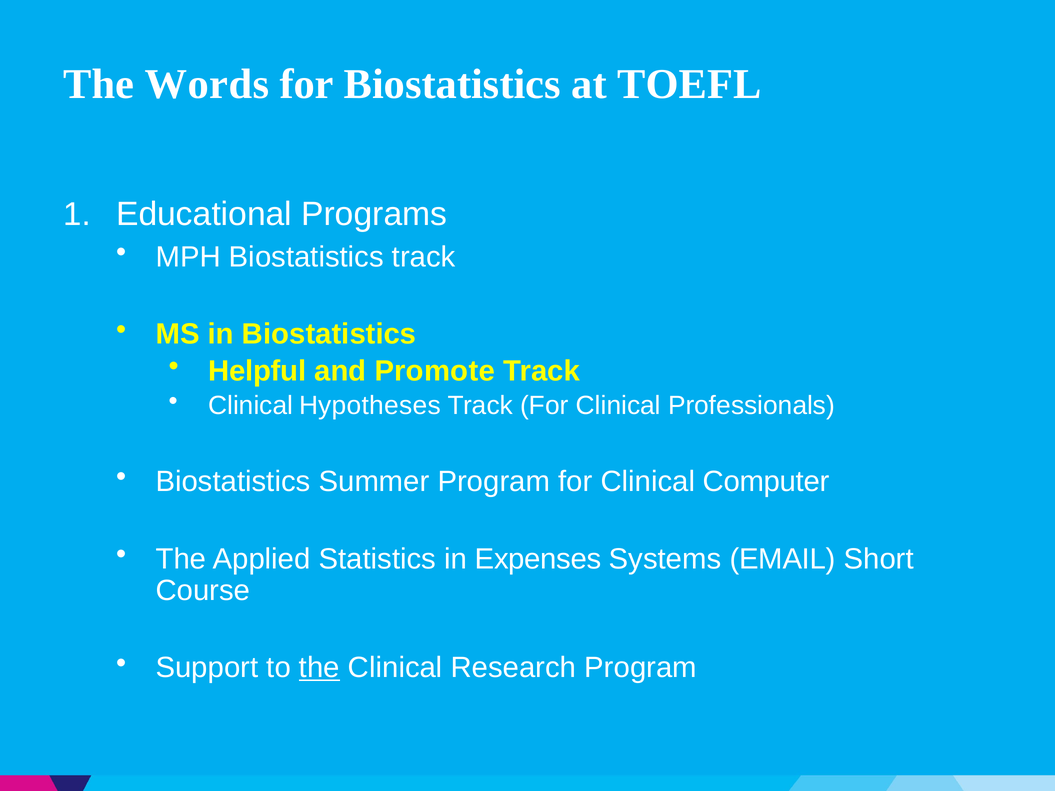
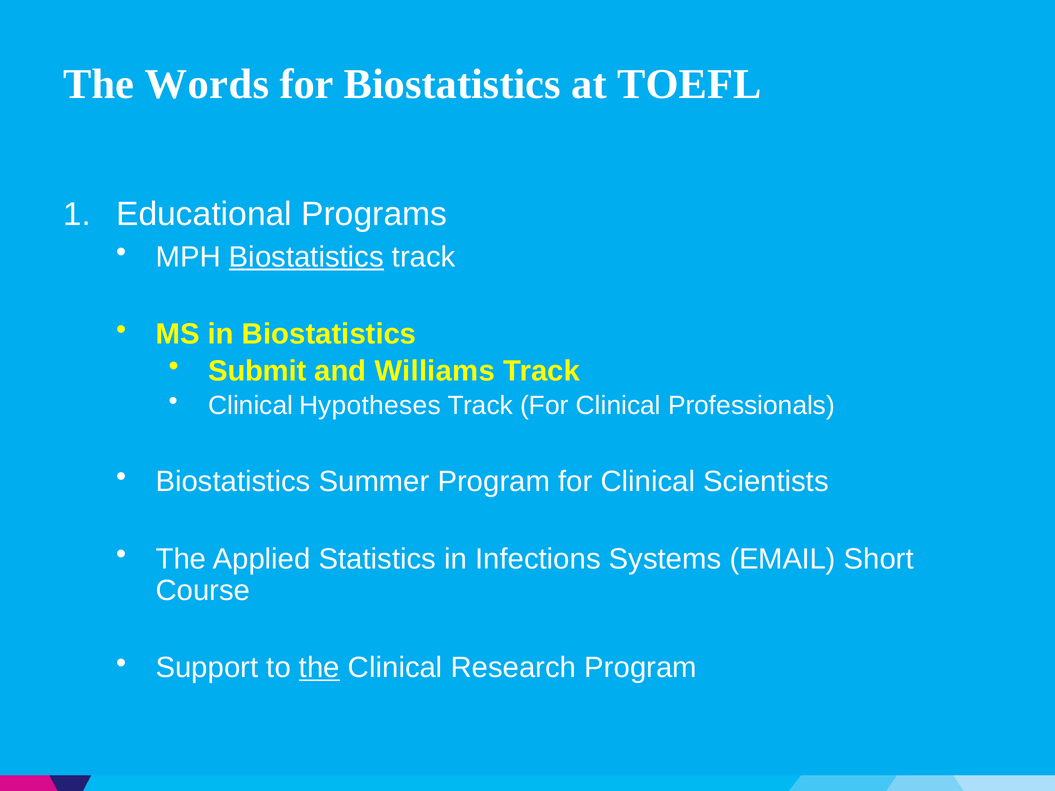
Biostatistics at (306, 257) underline: none -> present
Helpful: Helpful -> Submit
Promote: Promote -> Williams
Computer: Computer -> Scientists
Expenses: Expenses -> Infections
